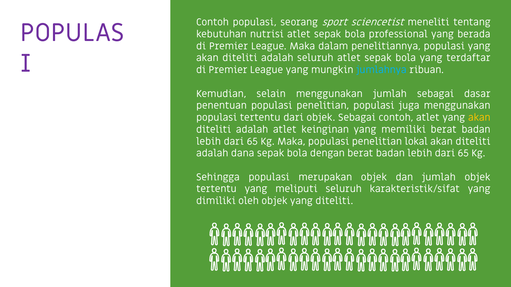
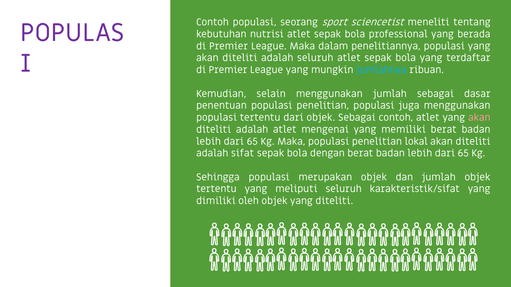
akan at (479, 118) colour: yellow -> pink
keinginan: keinginan -> mengenai
dana: dana -> sifat
